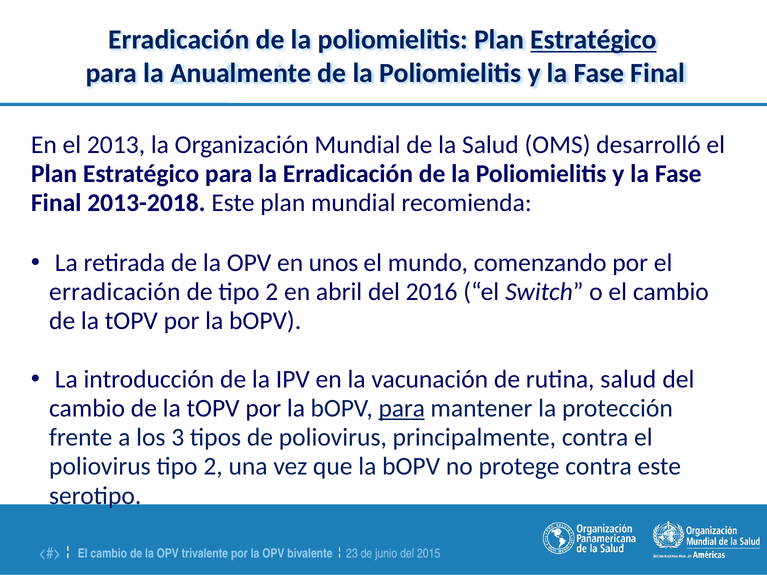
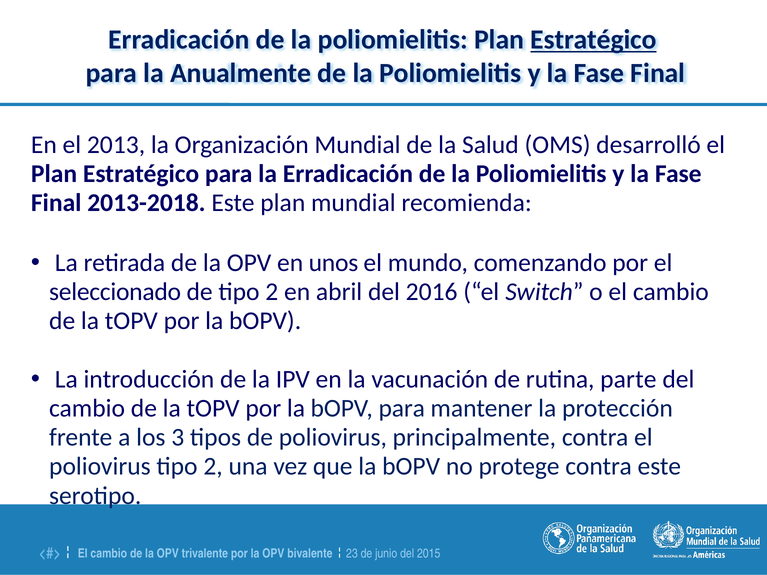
erradicación at (115, 292): erradicación -> seleccionado
rutina salud: salud -> parte
para at (402, 408) underline: present -> none
